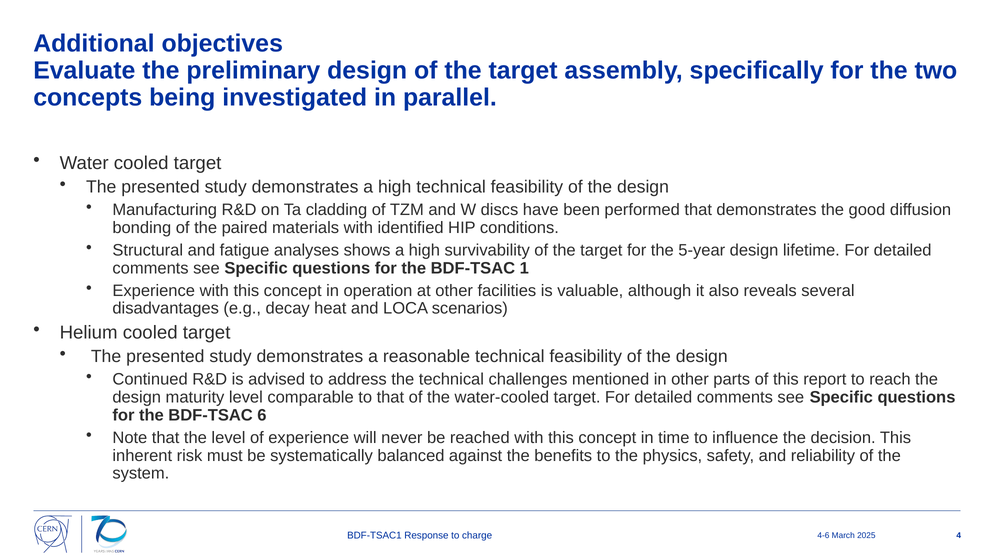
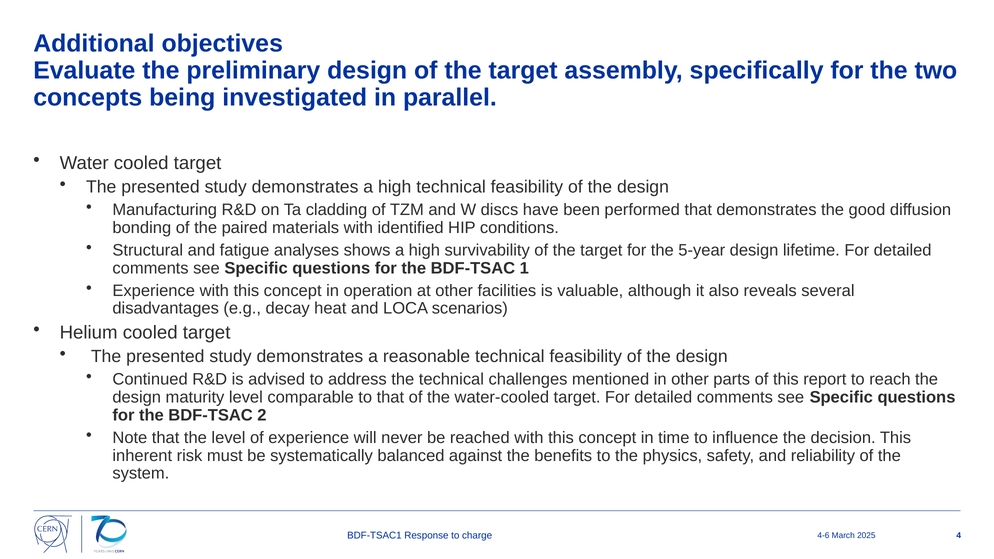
6: 6 -> 2
